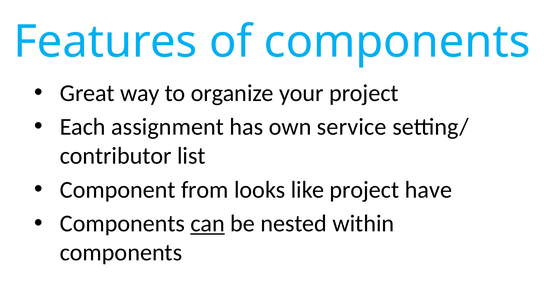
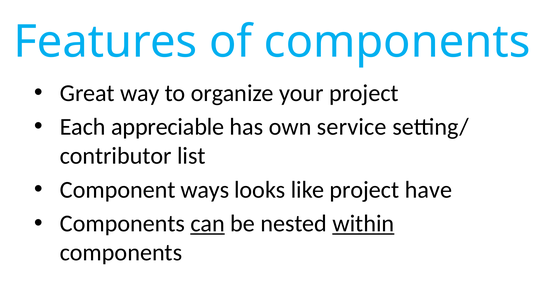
assignment: assignment -> appreciable
from: from -> ways
within underline: none -> present
